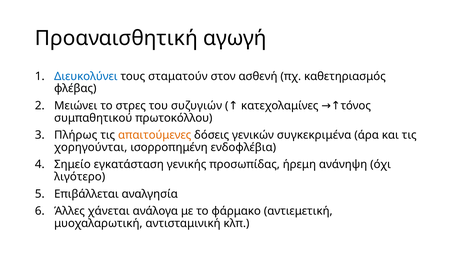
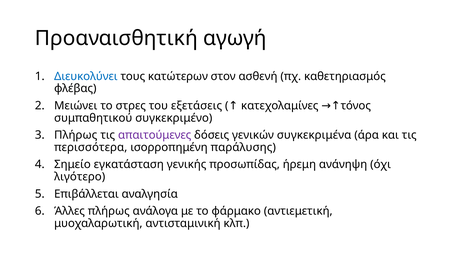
σταματούν: σταματούν -> κατώτερων
συζυγιών: συζυγιών -> εξετάσεις
πρωτοκόλλου: πρωτοκόλλου -> συγκεκριμένο
απαιτούμενες colour: orange -> purple
χορηγούνται: χορηγούνται -> περισσότερα
ενδοφλέβια: ενδοφλέβια -> παράλυσης
Άλλες χάνεται: χάνεται -> πλήρως
